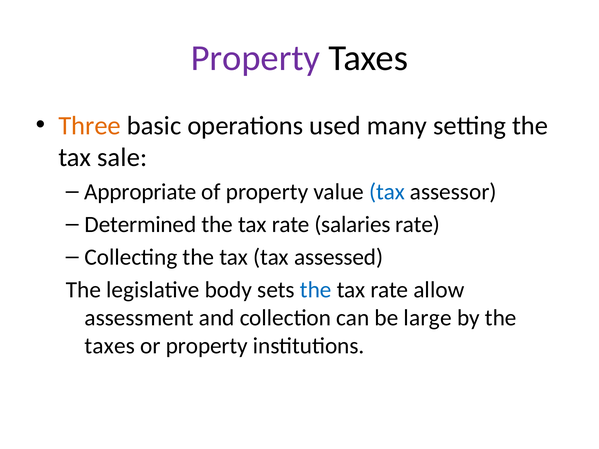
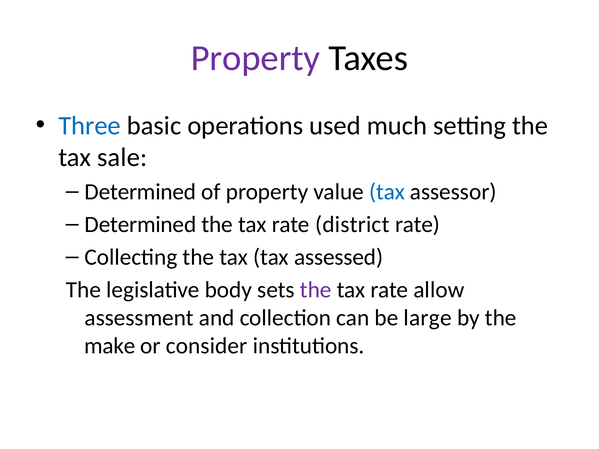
Three colour: orange -> blue
many: many -> much
Appropriate at (140, 192): Appropriate -> Determined
salaries: salaries -> district
the at (316, 290) colour: blue -> purple
taxes at (110, 346): taxes -> make
or property: property -> consider
